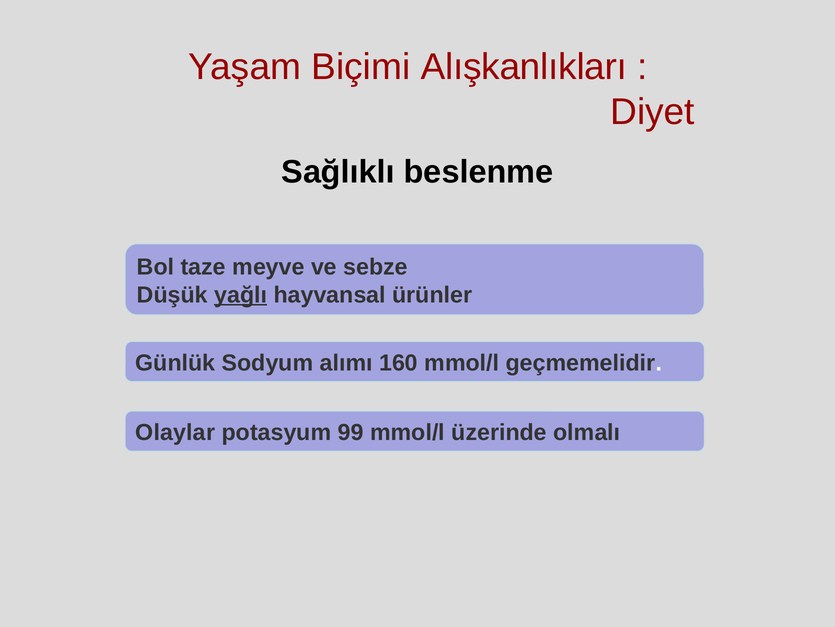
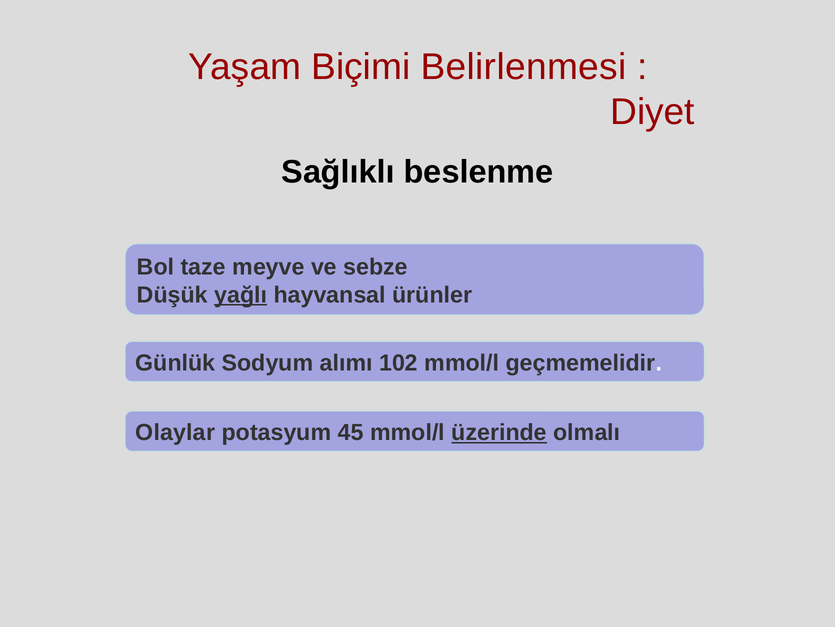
Alışkanlıkları: Alışkanlıkları -> Belirlenmesi
160: 160 -> 102
99: 99 -> 45
üzerinde underline: none -> present
